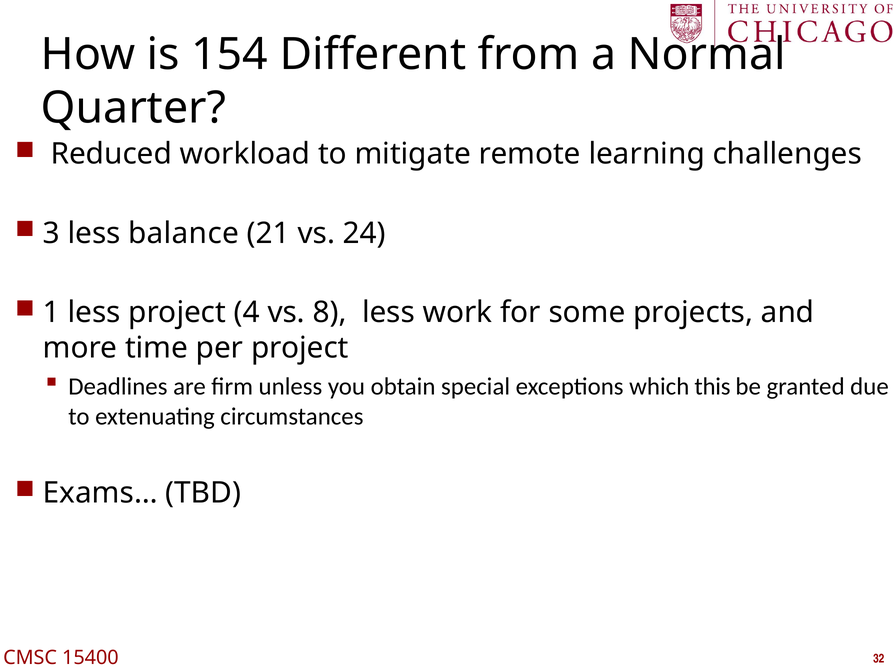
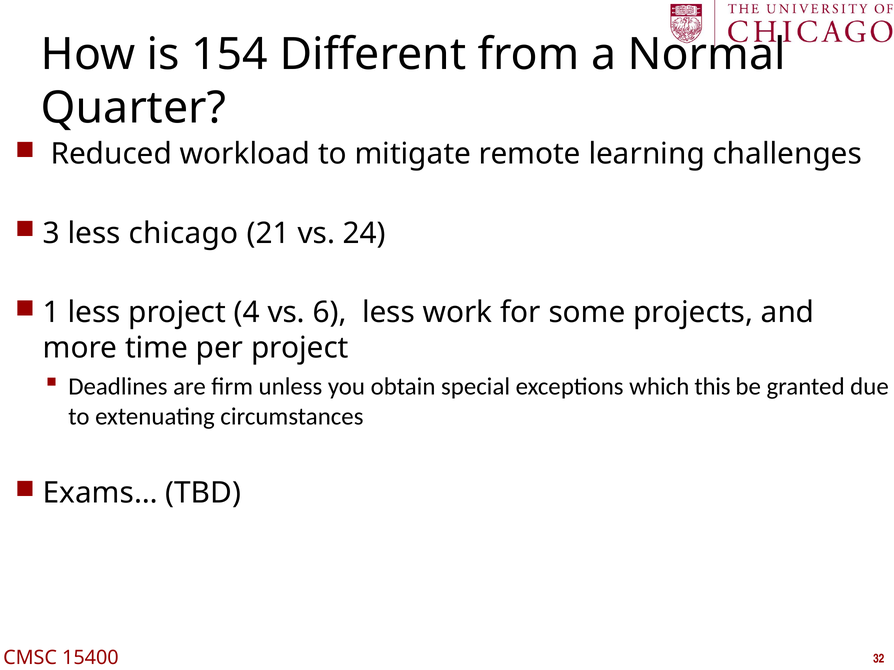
balance: balance -> chicago
8: 8 -> 6
